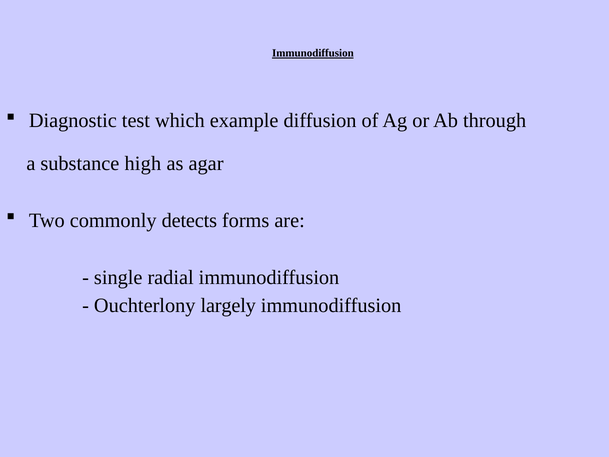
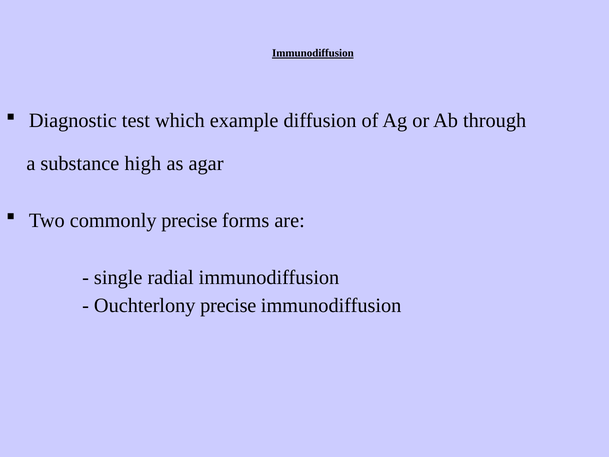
commonly detects: detects -> precise
Ouchterlony largely: largely -> precise
